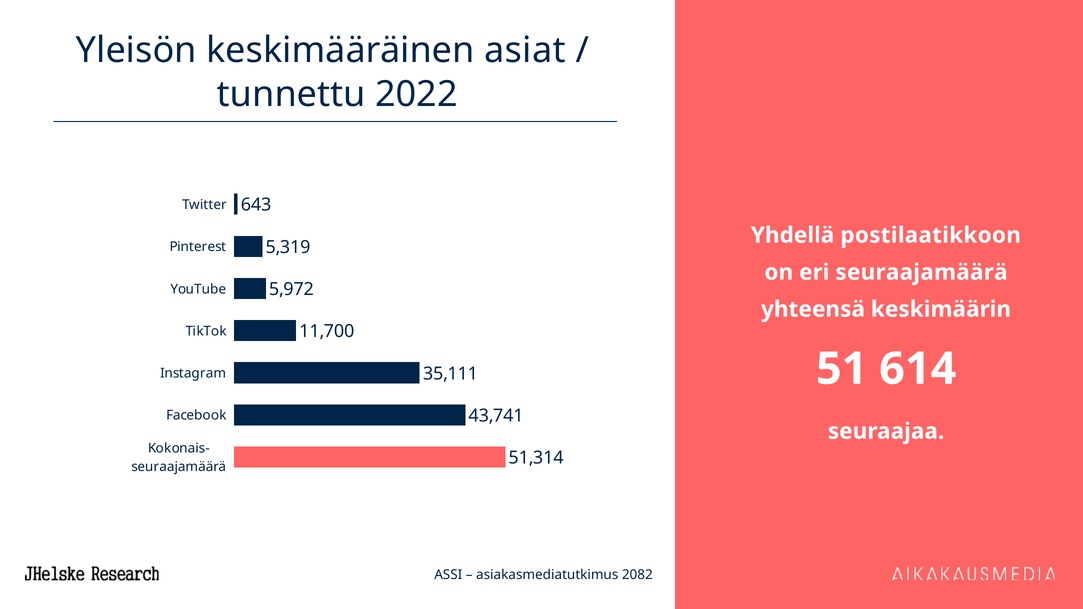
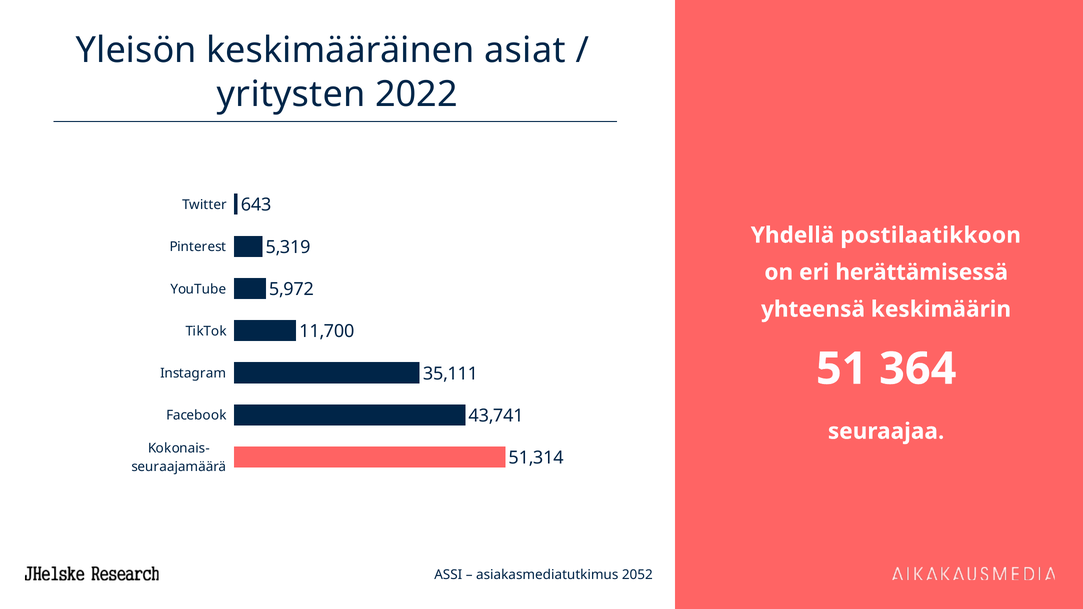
tunnettu: tunnettu -> yritysten
eri seuraajamäärä: seuraajamäärä -> herättämisessä
614: 614 -> 364
2082: 2082 -> 2052
